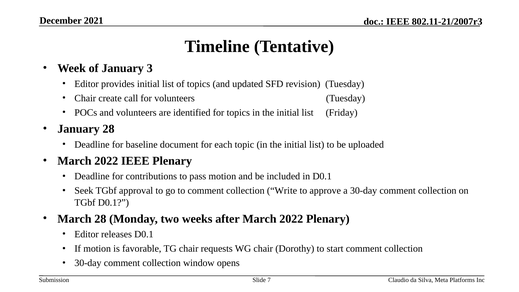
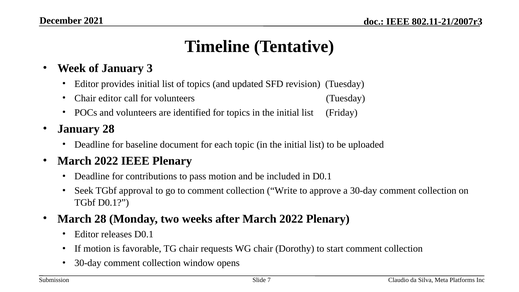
Chair create: create -> editor
